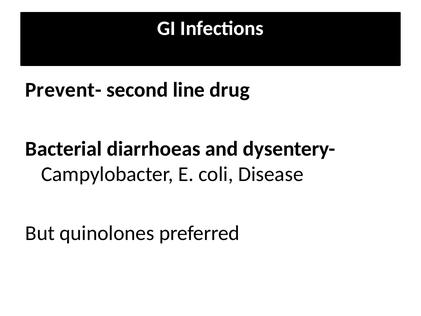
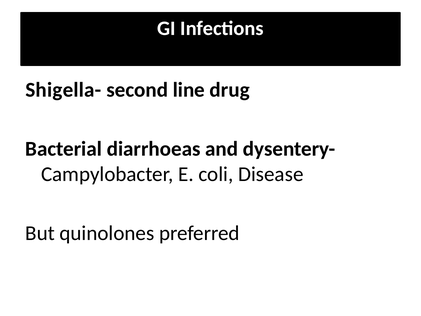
Prevent-: Prevent- -> Shigella-
